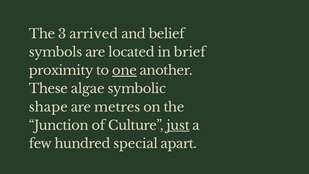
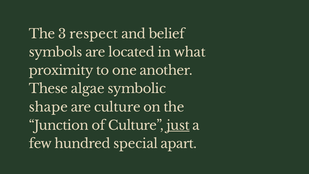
arrived: arrived -> respect
brief: brief -> what
one underline: present -> none
are metres: metres -> culture
